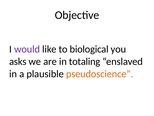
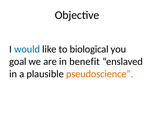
would colour: purple -> blue
asks: asks -> goal
totaling: totaling -> benefit
